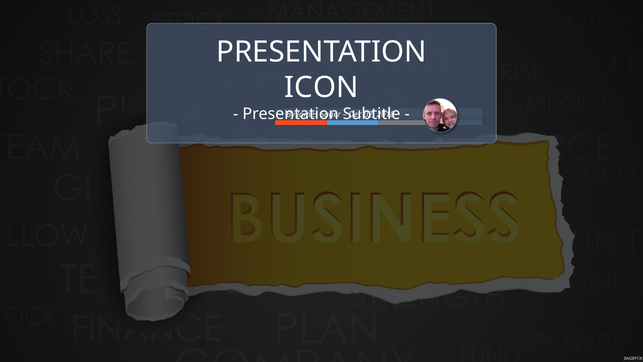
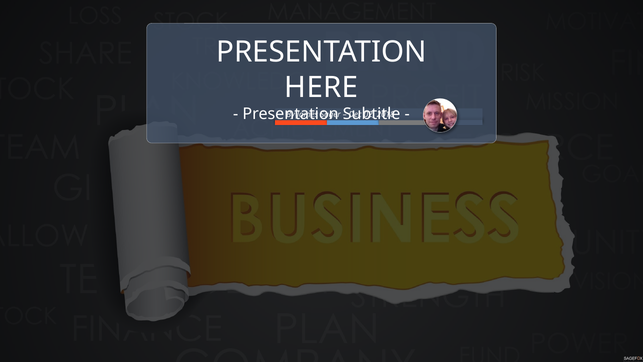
ICON: ICON -> HERE
